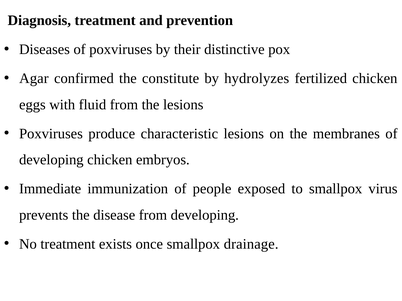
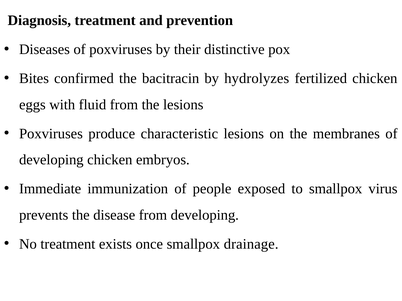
Agar: Agar -> Bites
constitute: constitute -> bacitracin
